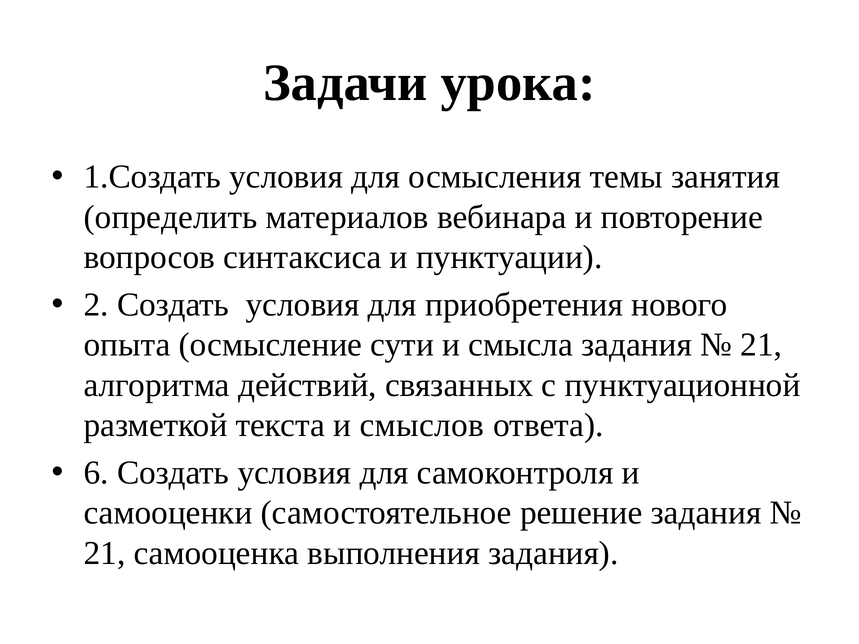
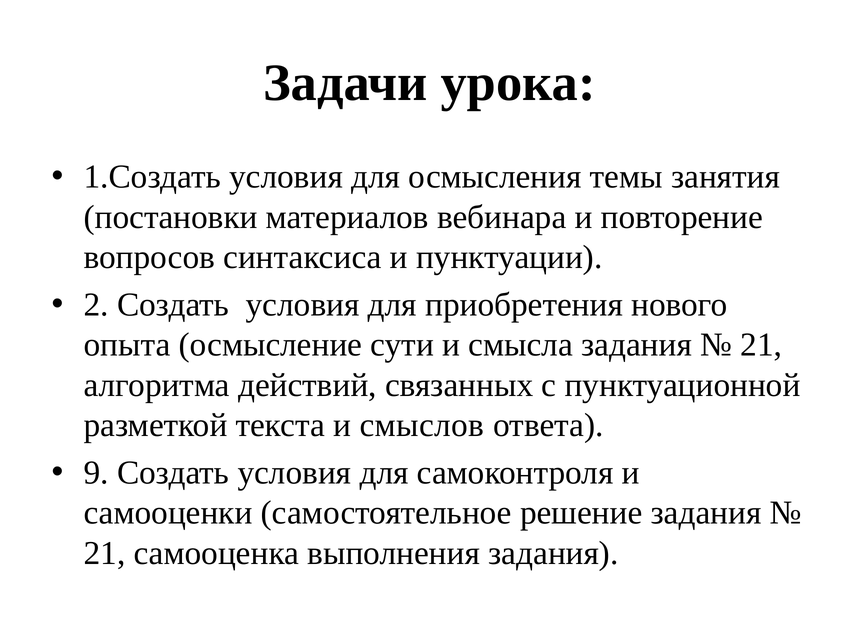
определить: определить -> постановки
6: 6 -> 9
